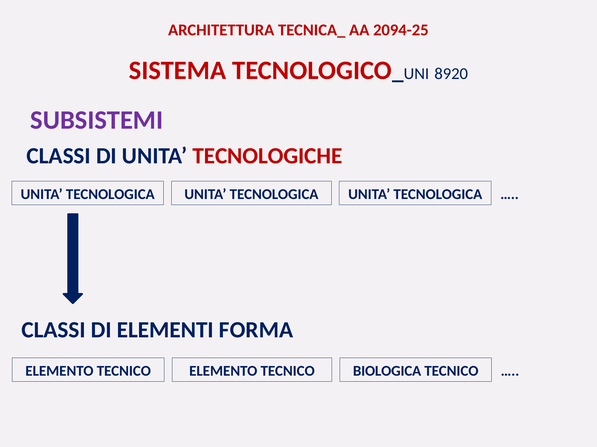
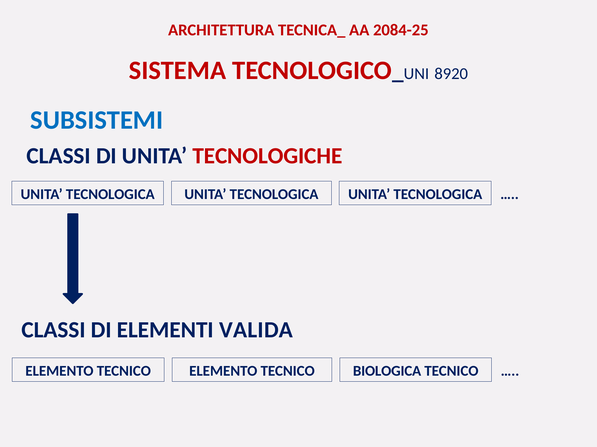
2094-25: 2094-25 -> 2084-25
SUBSISTEMI colour: purple -> blue
FORMA: FORMA -> VALIDA
